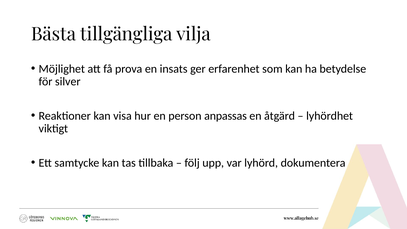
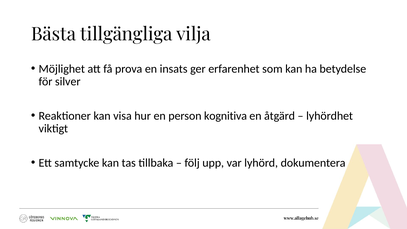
anpassas: anpassas -> kognitiva
